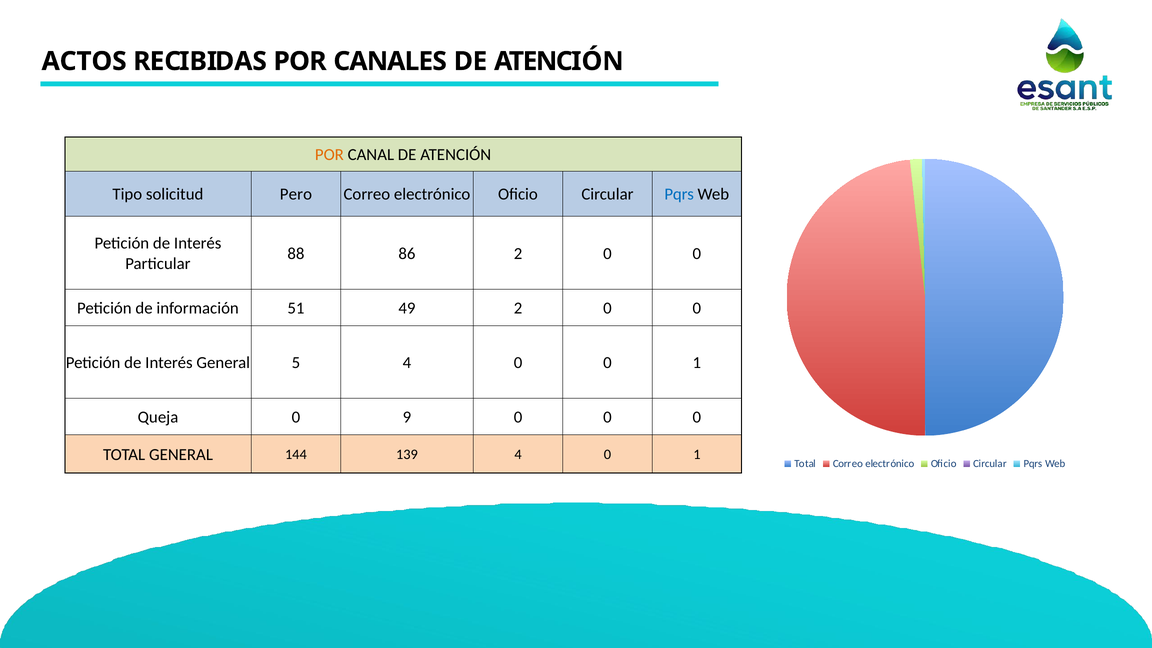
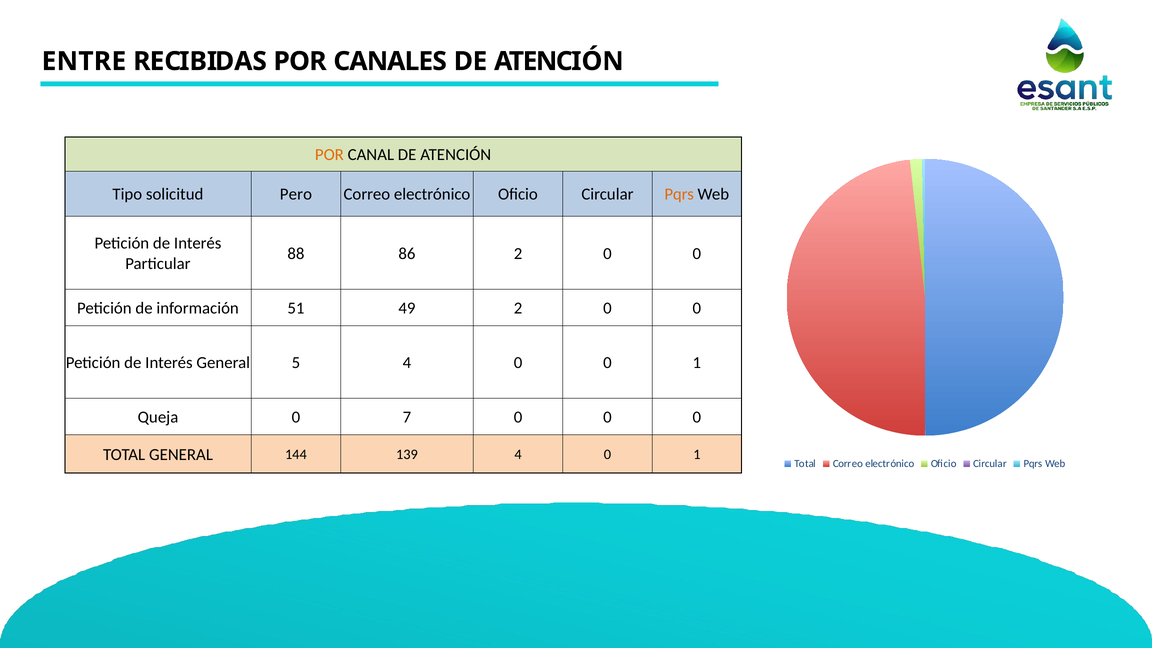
ACTOS: ACTOS -> ENTRE
Pqrs at (679, 194) colour: blue -> orange
9: 9 -> 7
